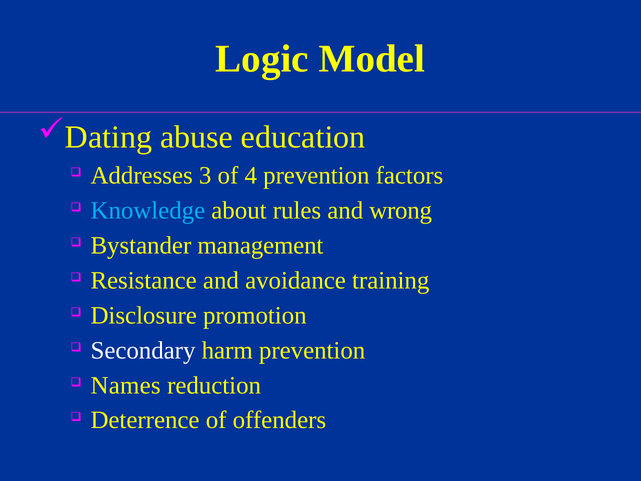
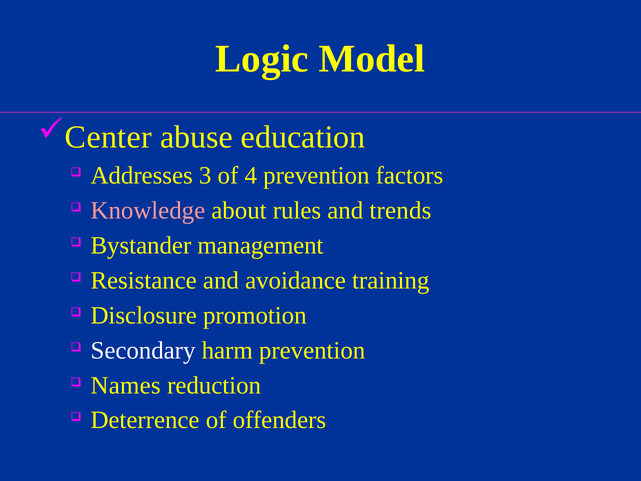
Dating: Dating -> Center
Knowledge colour: light blue -> pink
wrong: wrong -> trends
